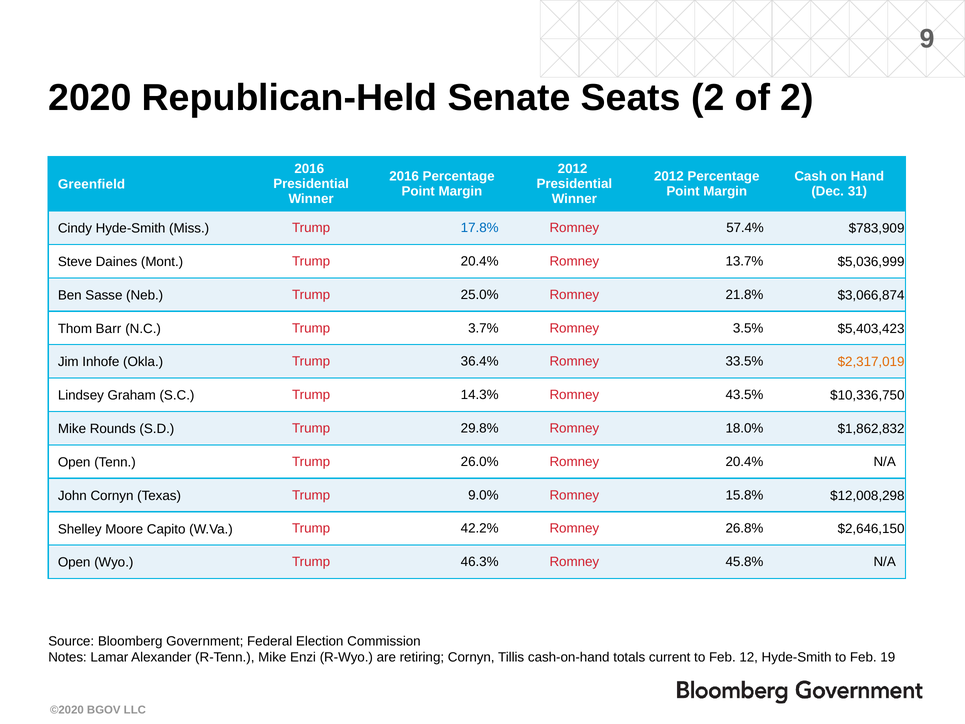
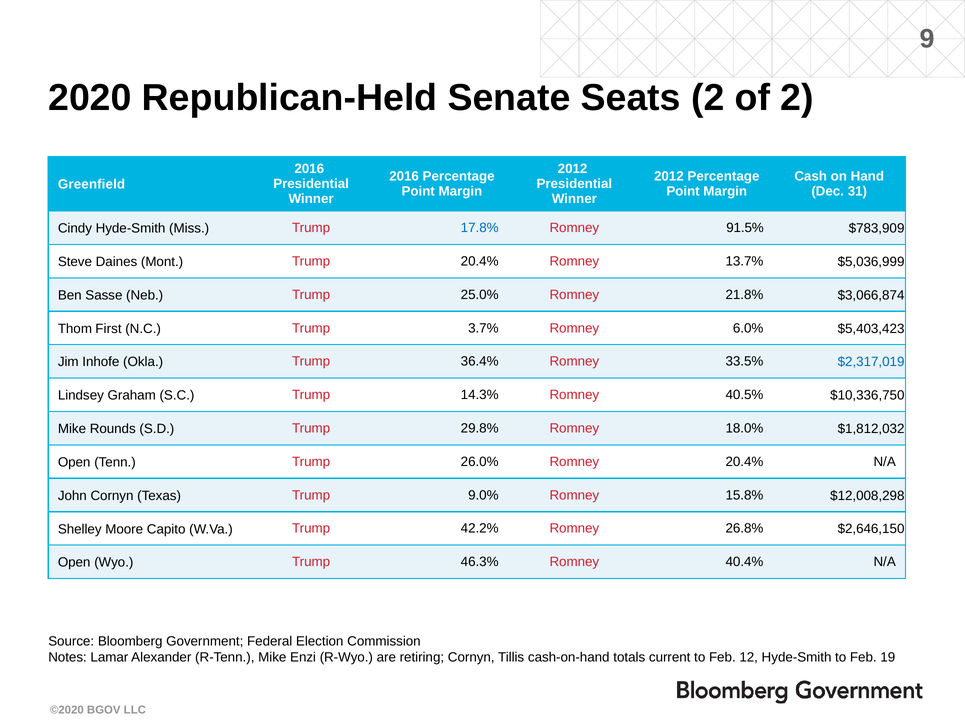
57.4%: 57.4% -> 91.5%
Barr: Barr -> First
3.5%: 3.5% -> 6.0%
$2,317,019 colour: orange -> blue
43.5%: 43.5% -> 40.5%
$1,862,832: $1,862,832 -> $1,812,032
45.8%: 45.8% -> 40.4%
